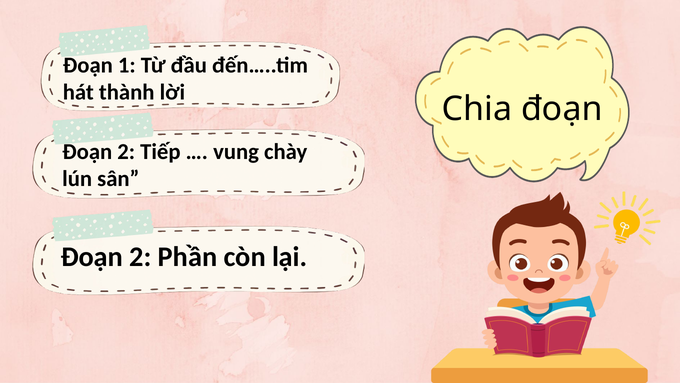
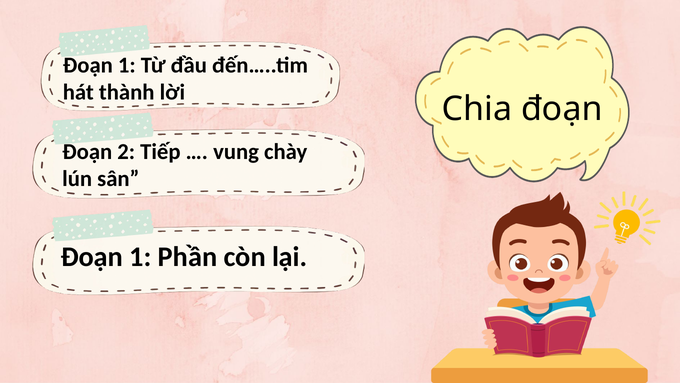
2 at (140, 256): 2 -> 1
